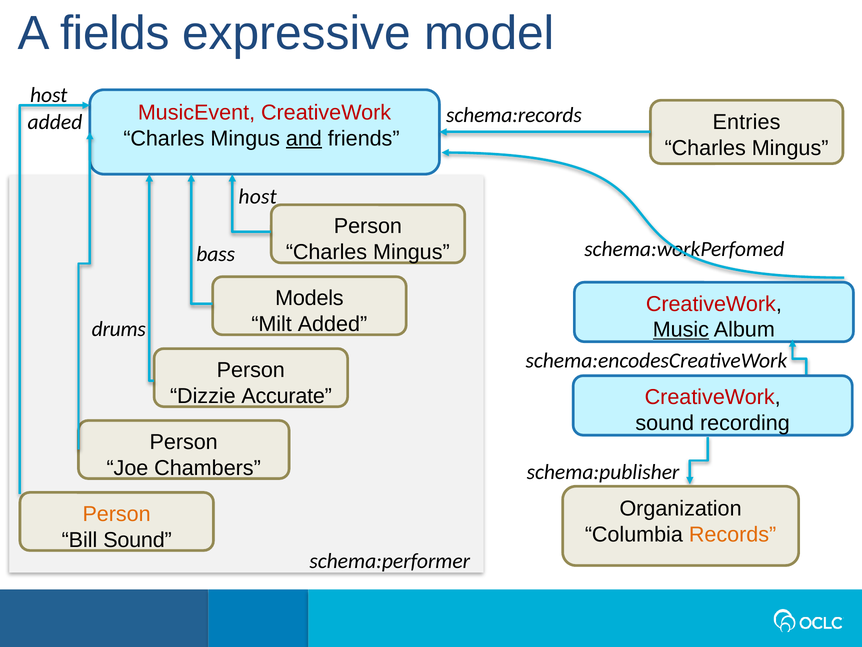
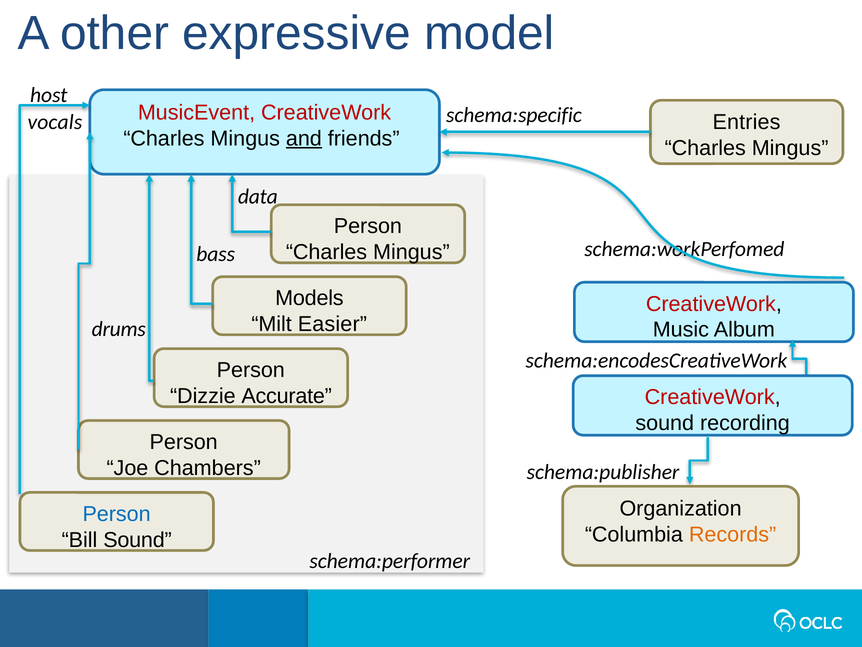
fields: fields -> other
schema:records: schema:records -> schema:specific
added at (55, 122): added -> vocals
host at (258, 197): host -> data
Milt Added: Added -> Easier
Music underline: present -> none
Person at (117, 514) colour: orange -> blue
